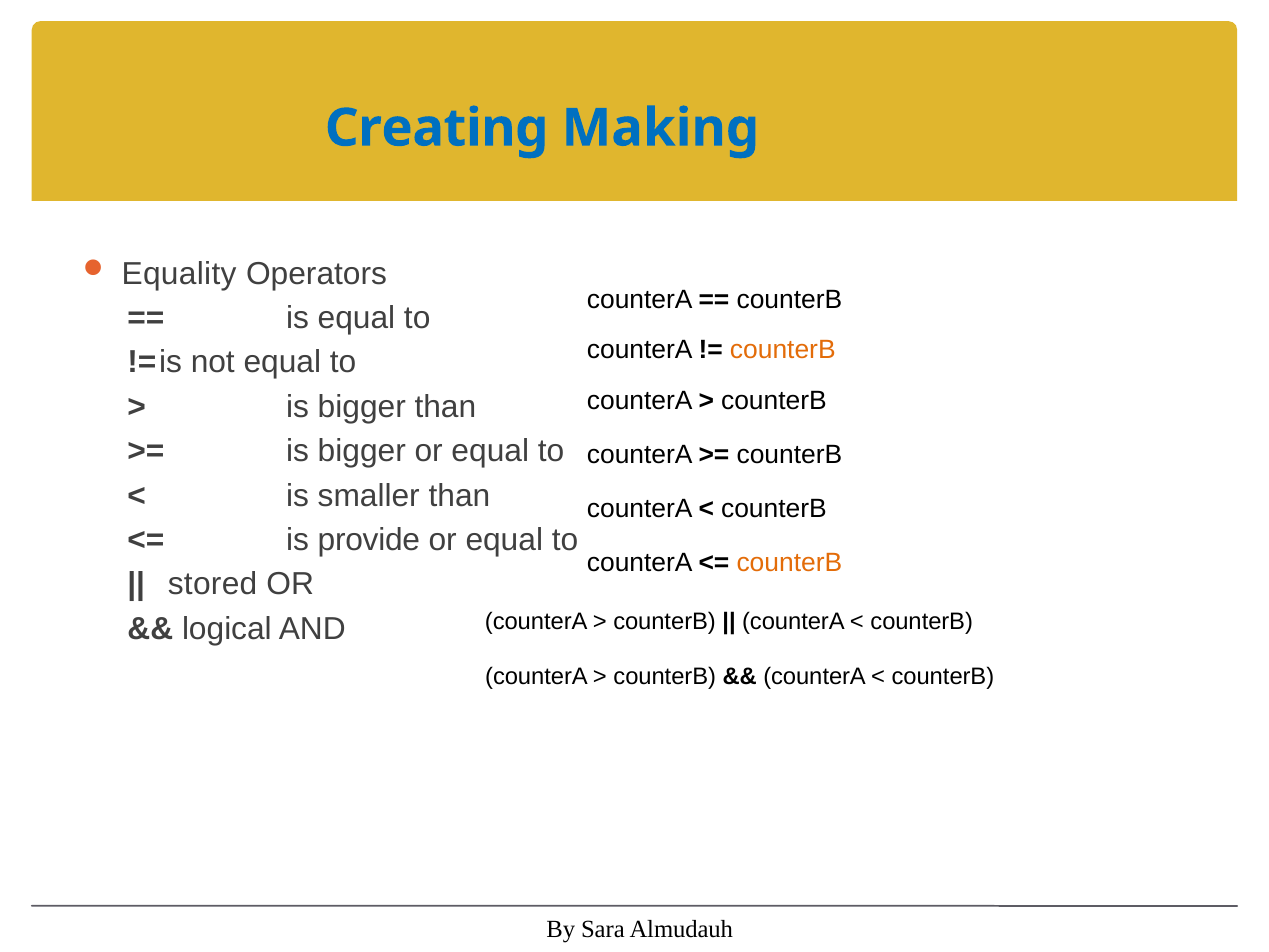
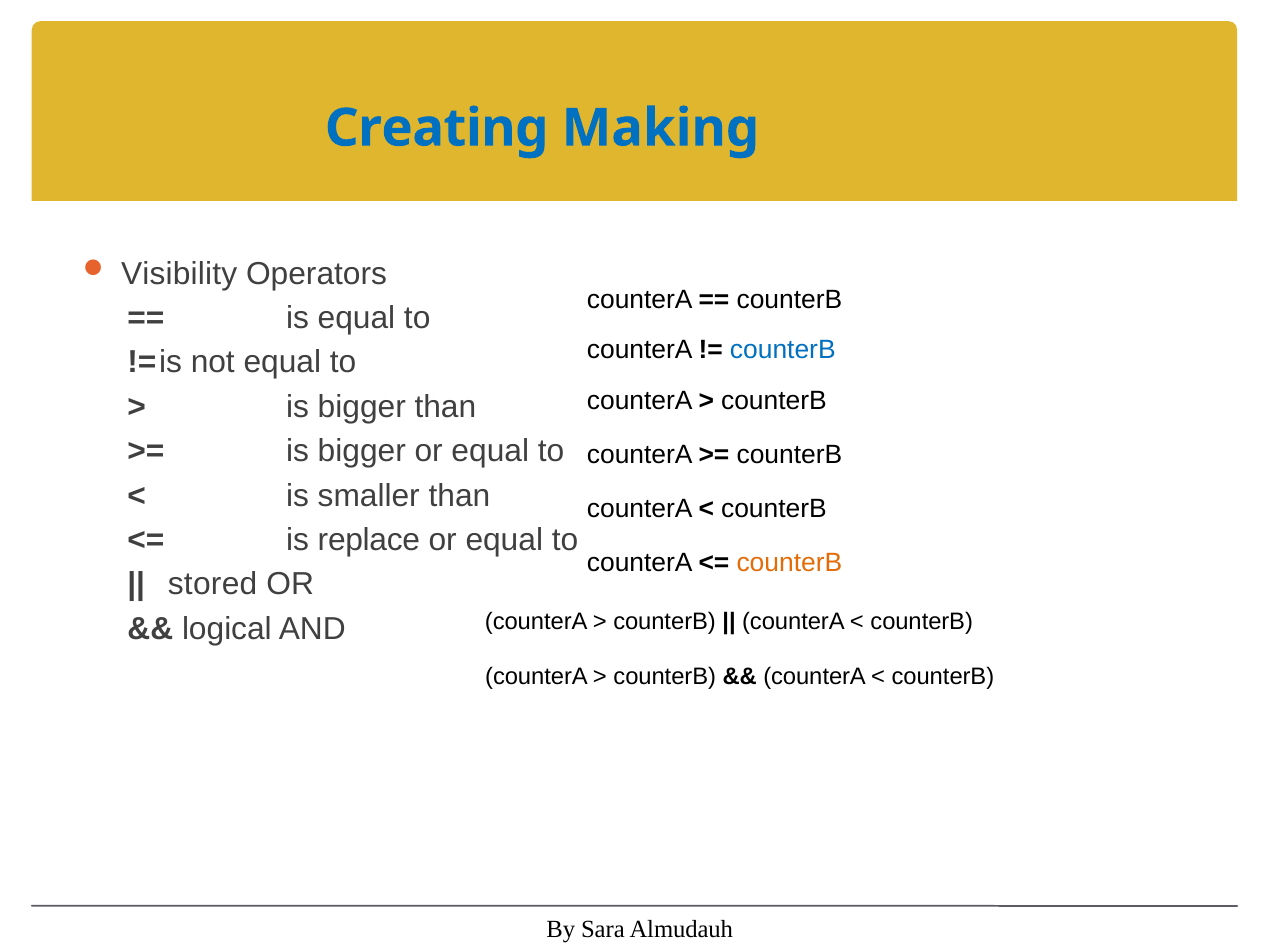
Equality: Equality -> Visibility
counterB at (783, 350) colour: orange -> blue
provide: provide -> replace
